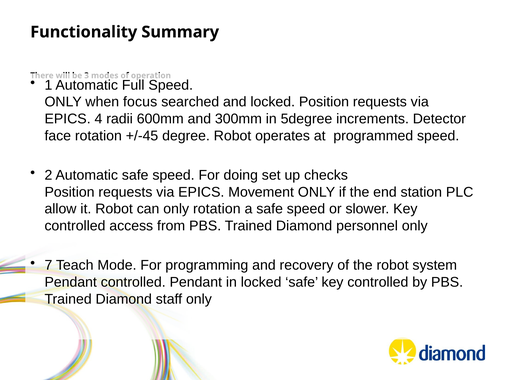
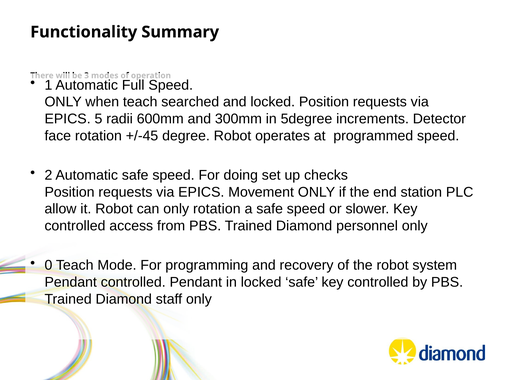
when focus: focus -> teach
4: 4 -> 5
7: 7 -> 0
